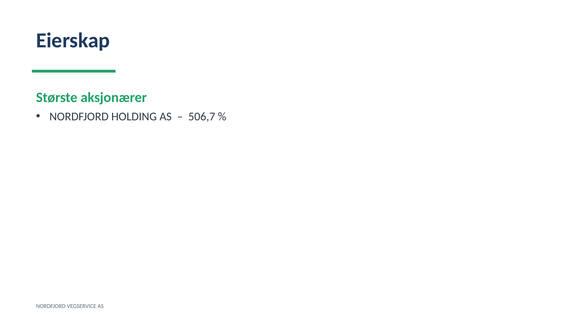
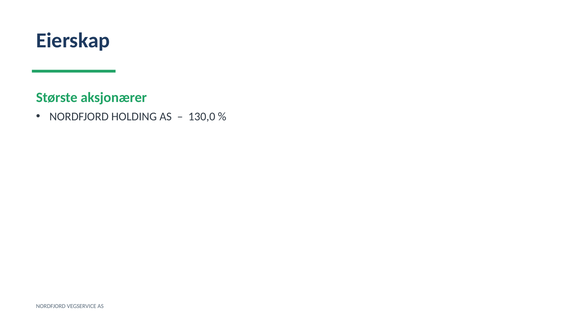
506,7: 506,7 -> 130,0
